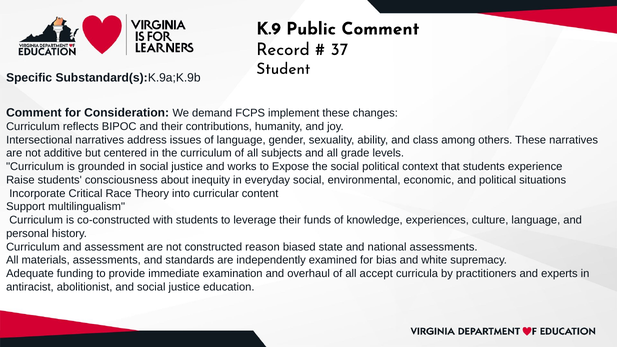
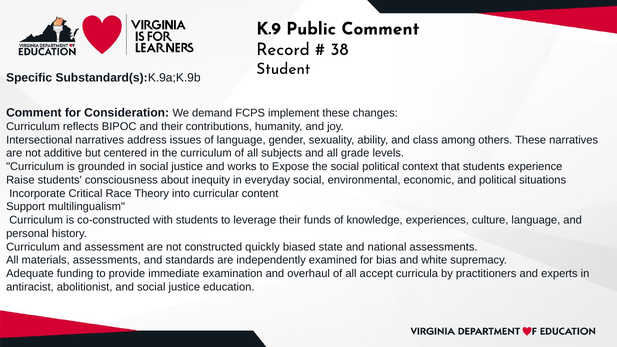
37: 37 -> 38
reason: reason -> quickly
